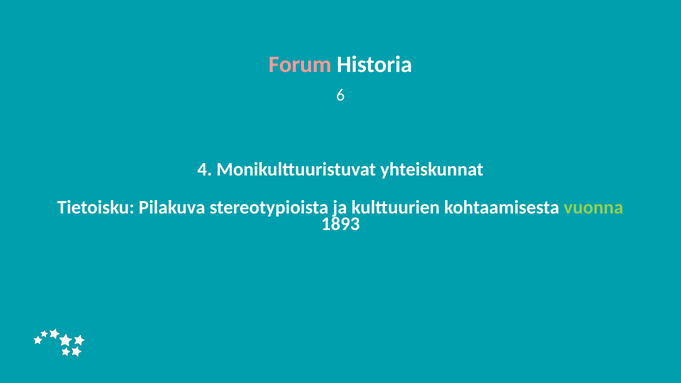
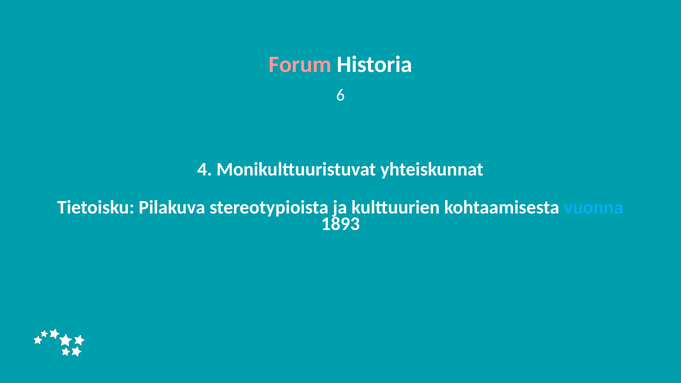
vuonna colour: light green -> light blue
